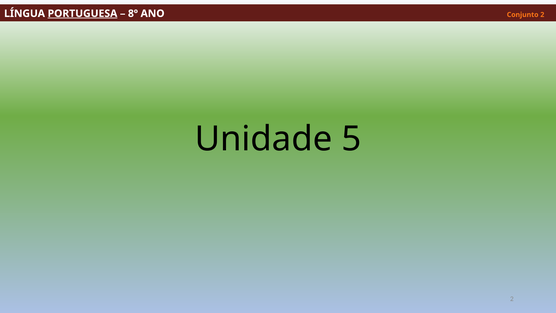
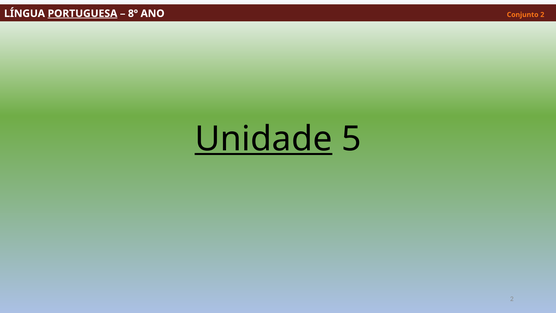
Unidade underline: none -> present
